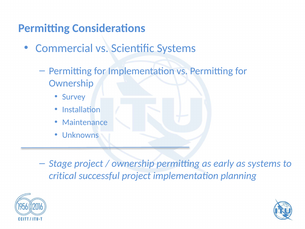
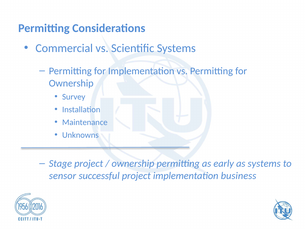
critical: critical -> sensor
planning: planning -> business
